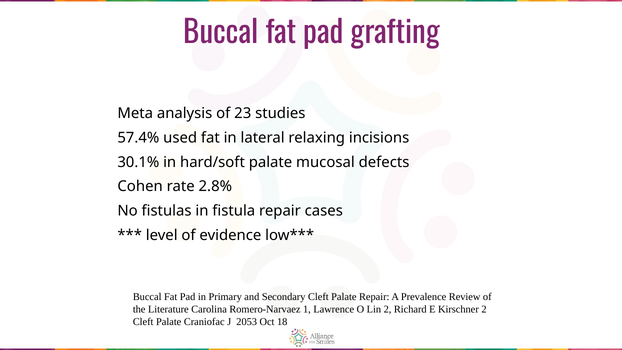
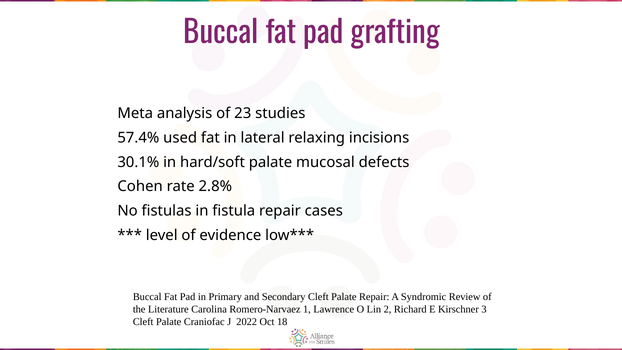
Prevalence: Prevalence -> Syndromic
Kirschner 2: 2 -> 3
2053: 2053 -> 2022
